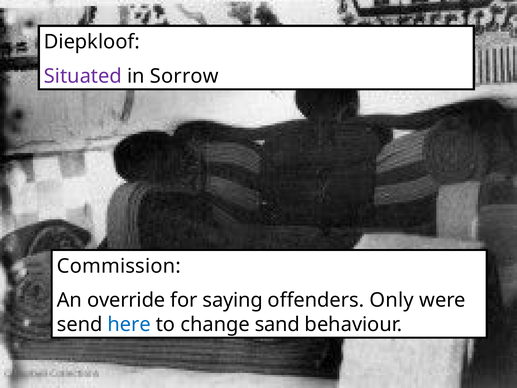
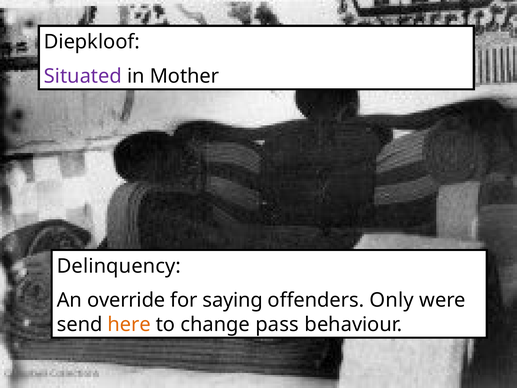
Sorrow: Sorrow -> Mother
Commission: Commission -> Delinquency
here colour: blue -> orange
sand: sand -> pass
